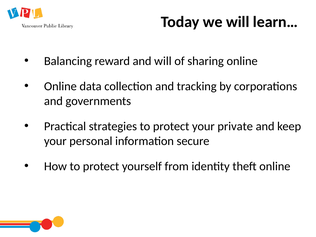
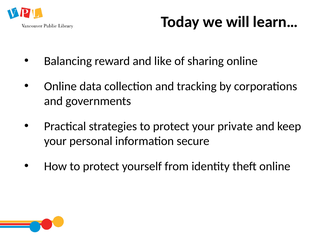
and will: will -> like
